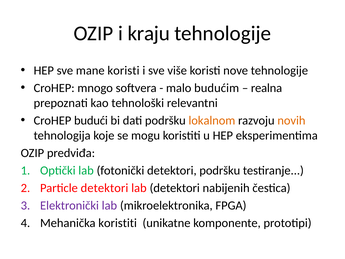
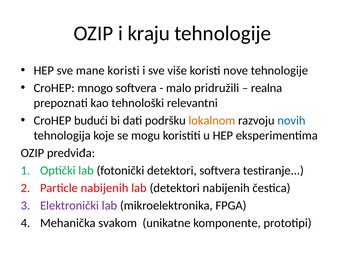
budućim: budućim -> pridružili
novih colour: orange -> blue
detektori podršku: podršku -> softvera
Particle detektori: detektori -> nabijenih
Mehanička koristiti: koristiti -> svakom
